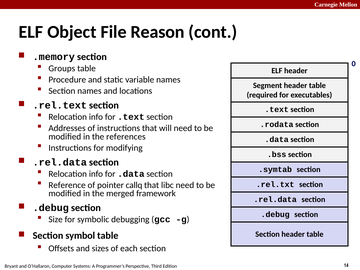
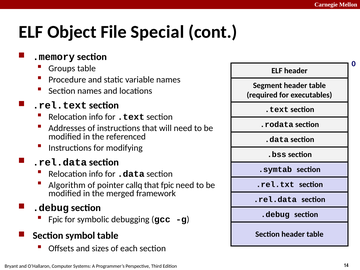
Reason: Reason -> Special
references: references -> referenced
Reference: Reference -> Algorithm
that libc: libc -> fpic
Size at (56, 220): Size -> Fpic
